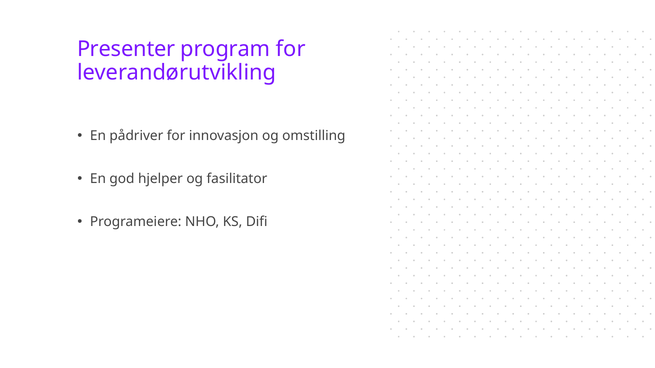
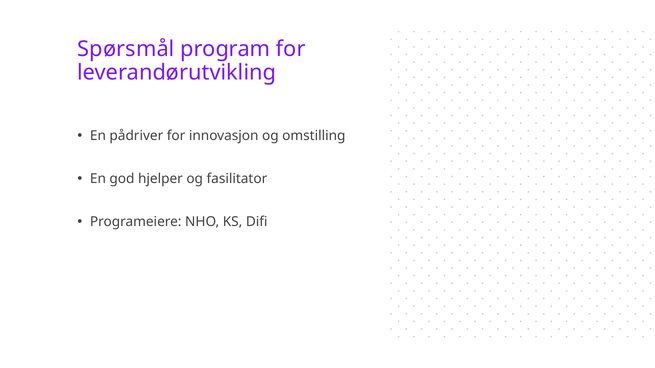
Presenter: Presenter -> Spørsmål
